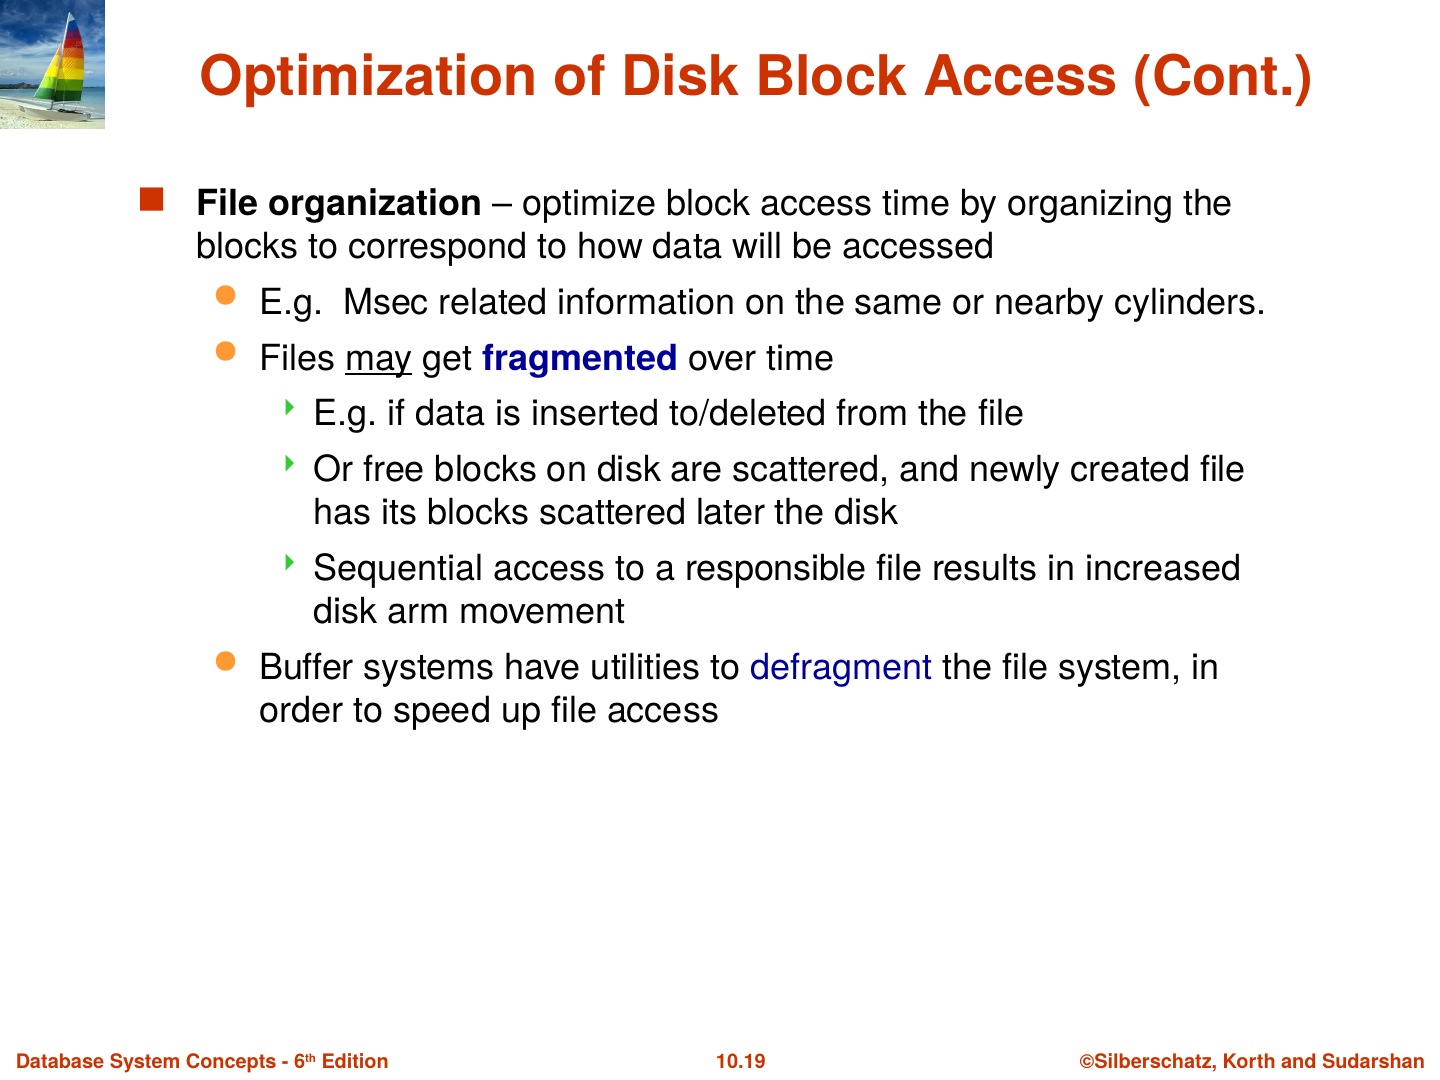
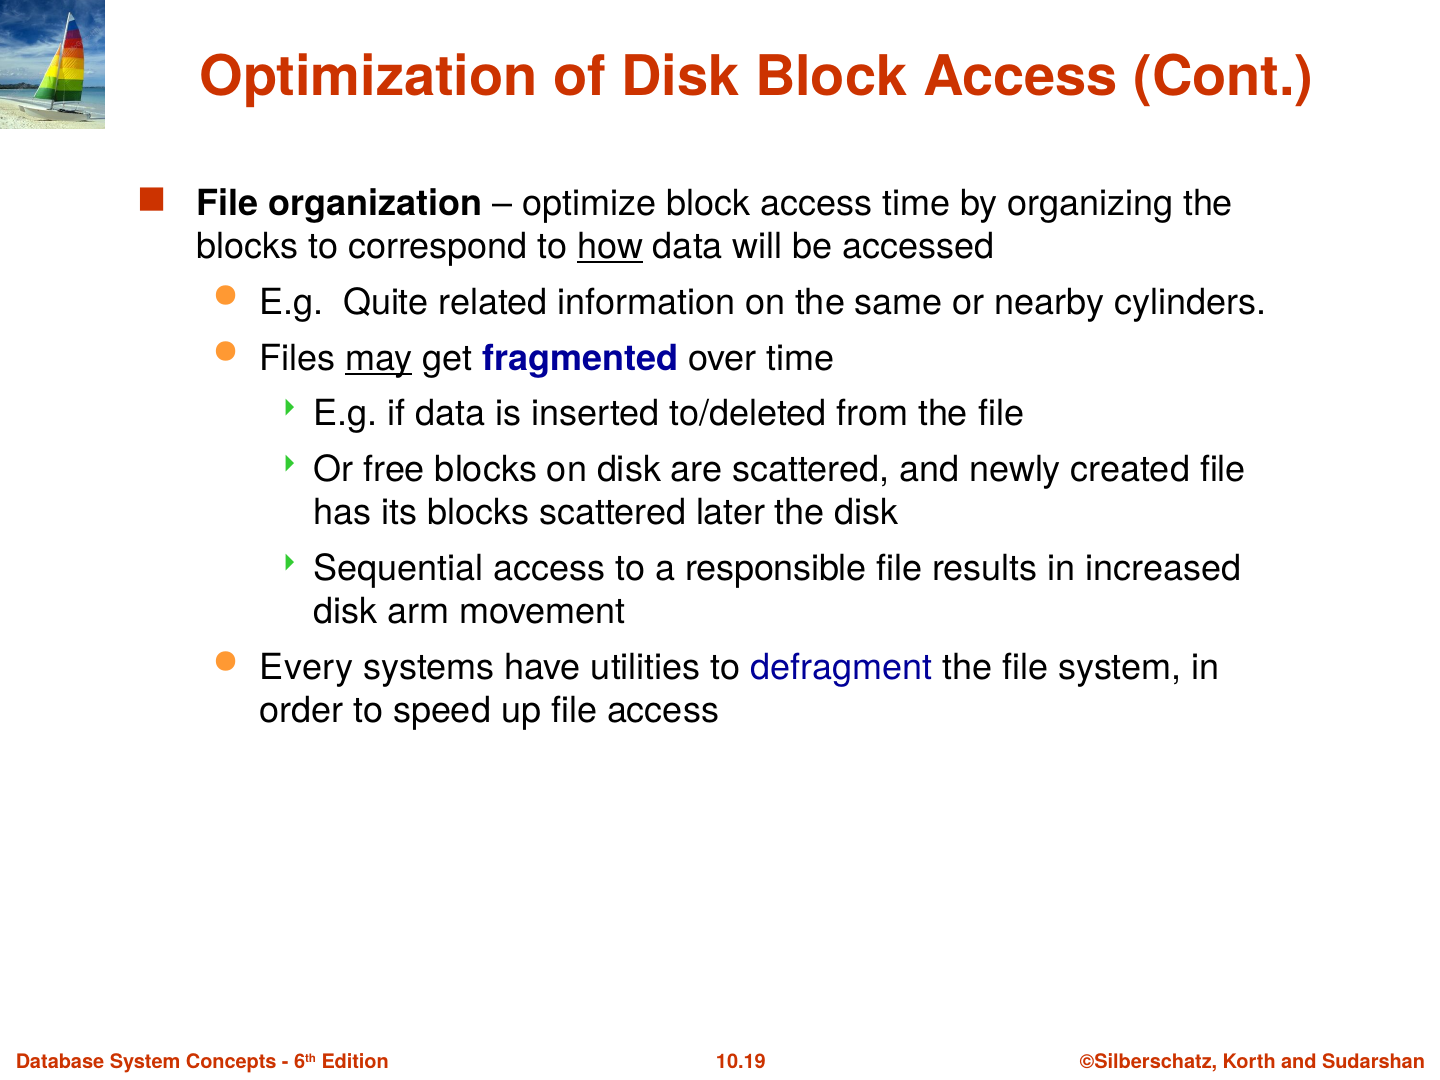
how underline: none -> present
Msec: Msec -> Quite
Buffer: Buffer -> Every
